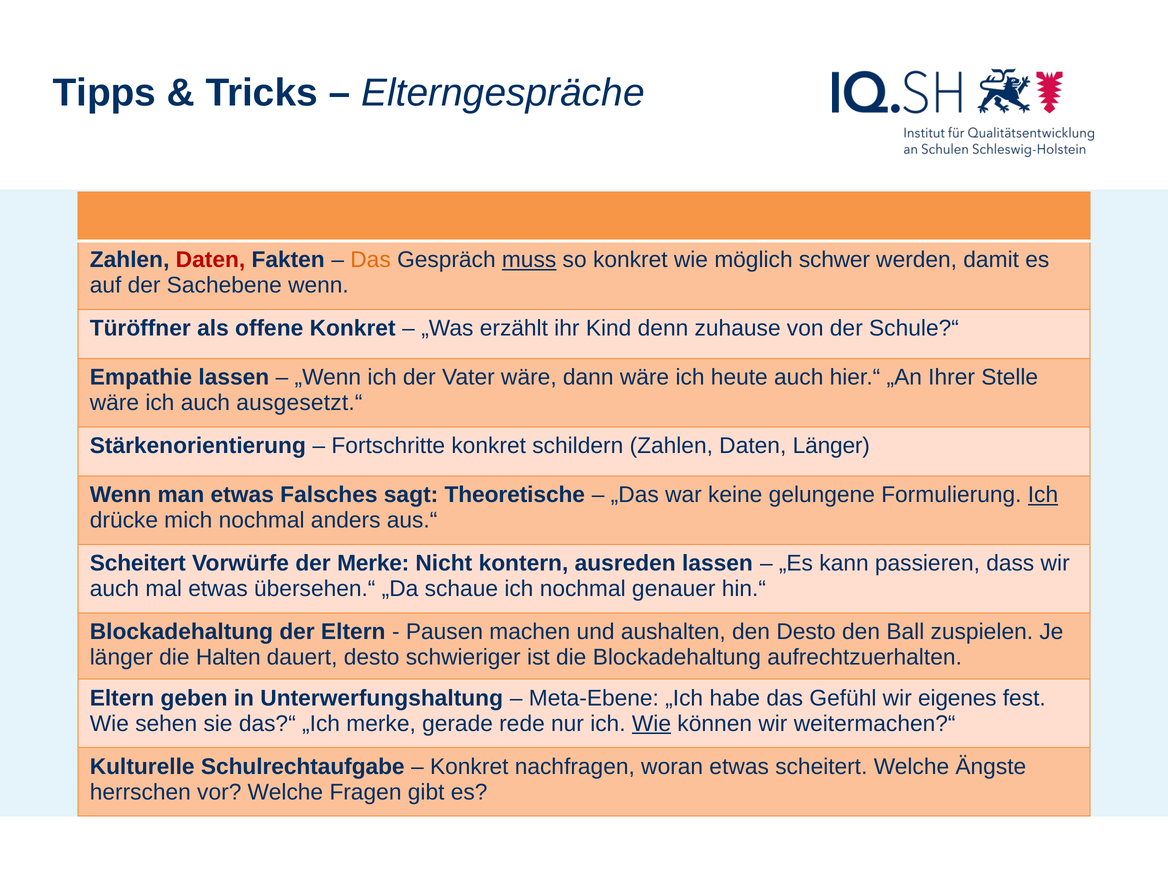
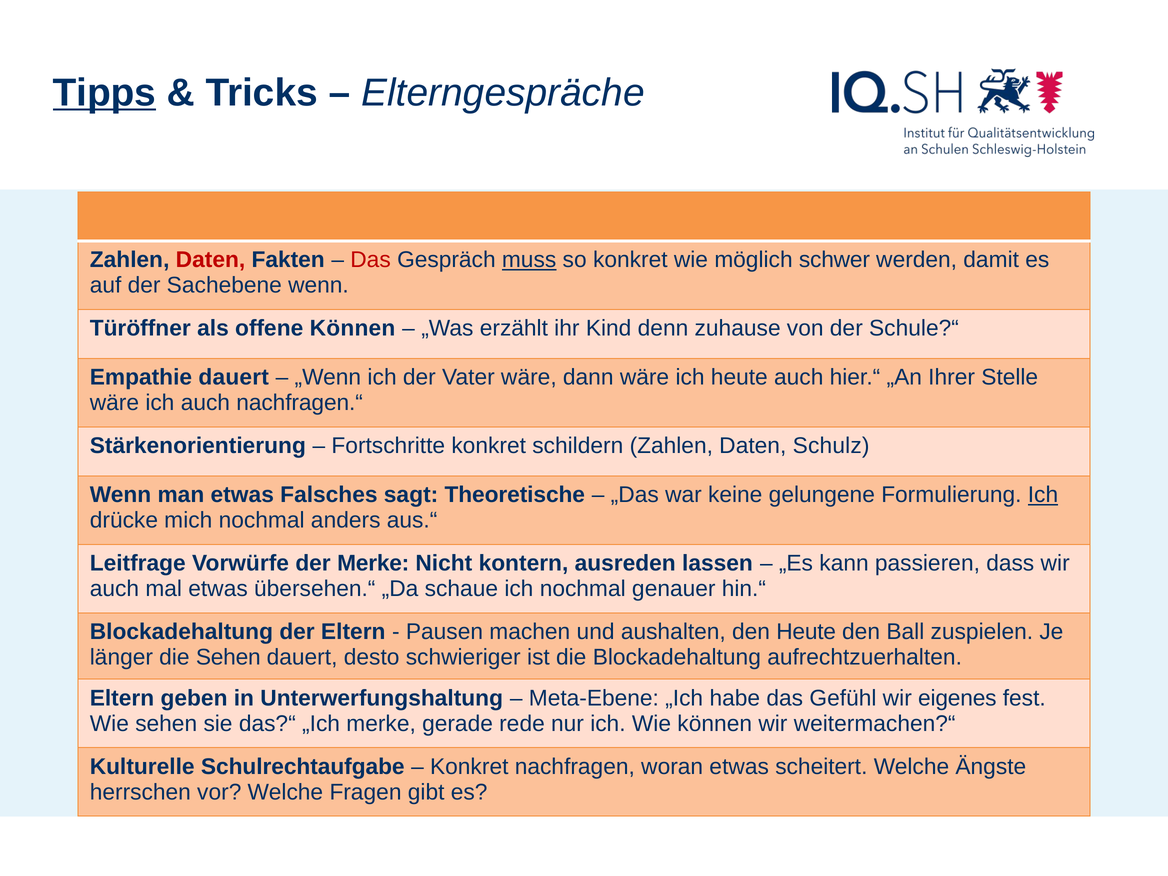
Tipps underline: none -> present
Das at (371, 260) colour: orange -> red
offene Konkret: Konkret -> Können
Empathie lassen: lassen -> dauert
ausgesetzt.“: ausgesetzt.“ -> nachfragen.“
Daten Länger: Länger -> Schulz
Scheitert at (138, 563): Scheitert -> Leitfrage
den Desto: Desto -> Heute
die Halten: Halten -> Sehen
Wie at (651, 724) underline: present -> none
